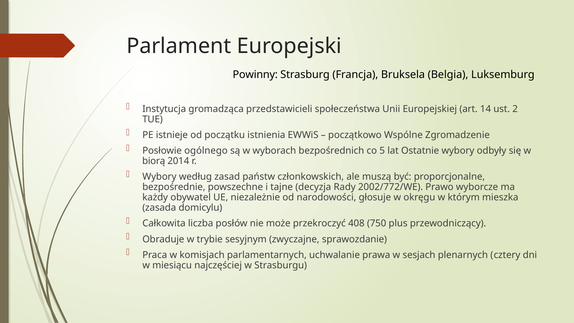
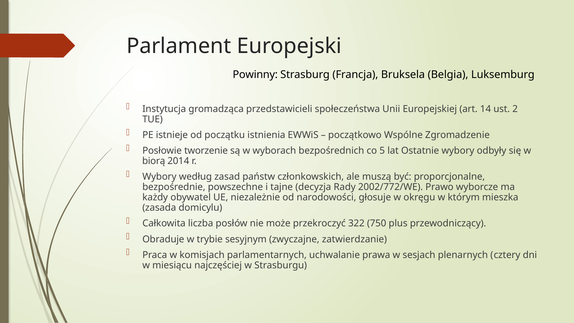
ogólnego: ogólnego -> tworzenie
408: 408 -> 322
sprawozdanie: sprawozdanie -> zatwierdzanie
